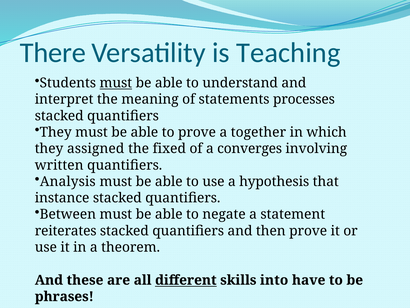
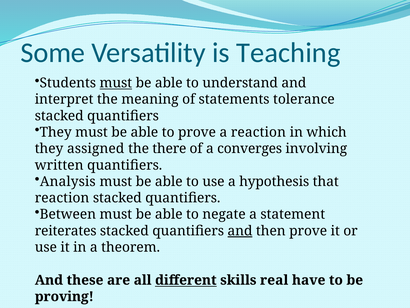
There: There -> Some
processes: processes -> tolerance
a together: together -> reaction
fixed: fixed -> there
instance at (62, 198): instance -> reaction
and at (240, 231) underline: none -> present
into: into -> real
phrases: phrases -> proving
